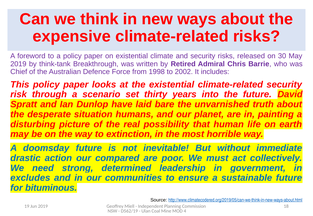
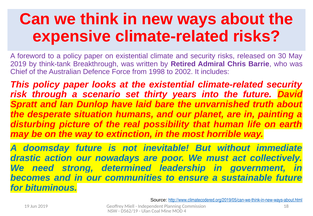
compared: compared -> nowadays
excludes: excludes -> becomes
